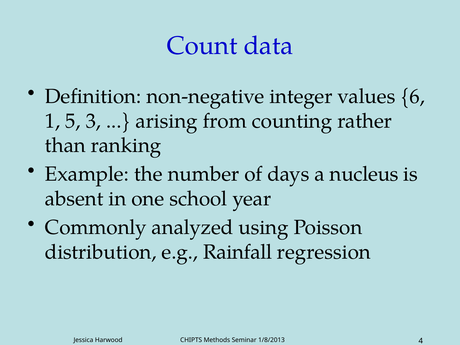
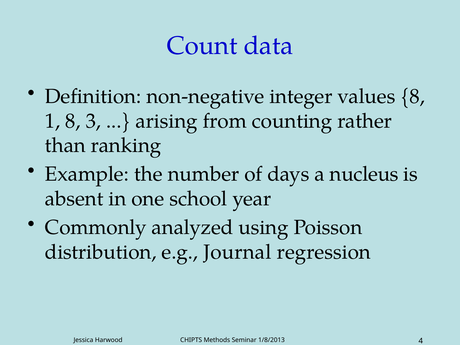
values 6: 6 -> 8
1 5: 5 -> 8
Rainfall: Rainfall -> Journal
